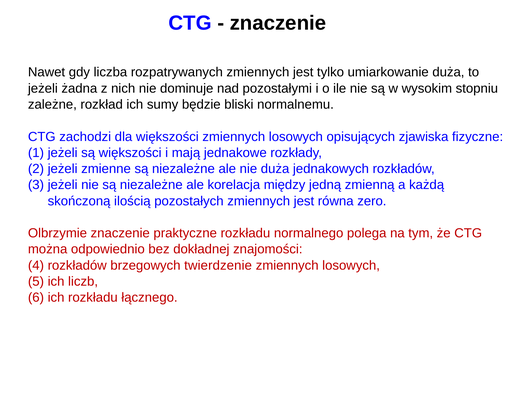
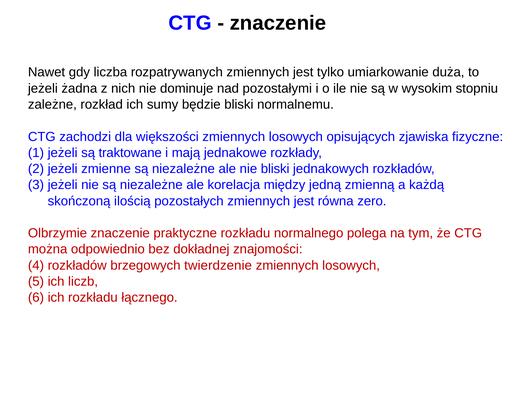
są większości: większości -> traktowane
nie duża: duża -> bliski
